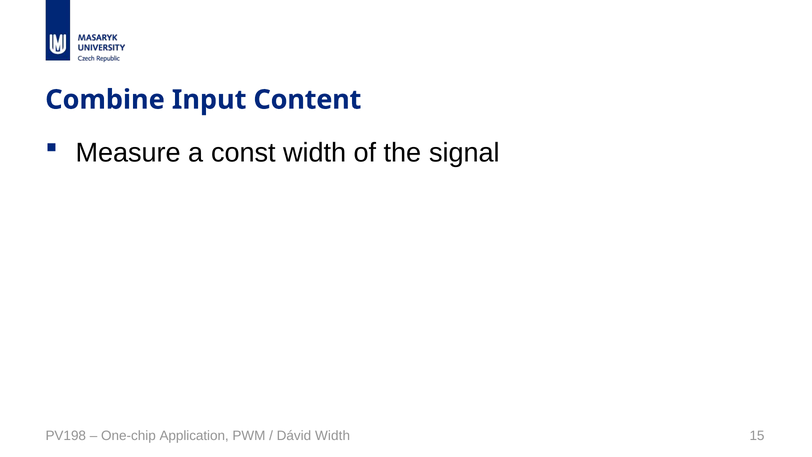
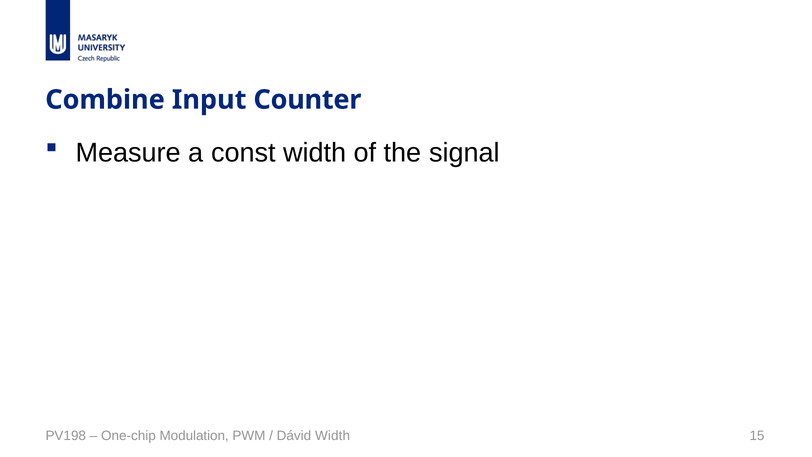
Content: Content -> Counter
Application: Application -> Modulation
